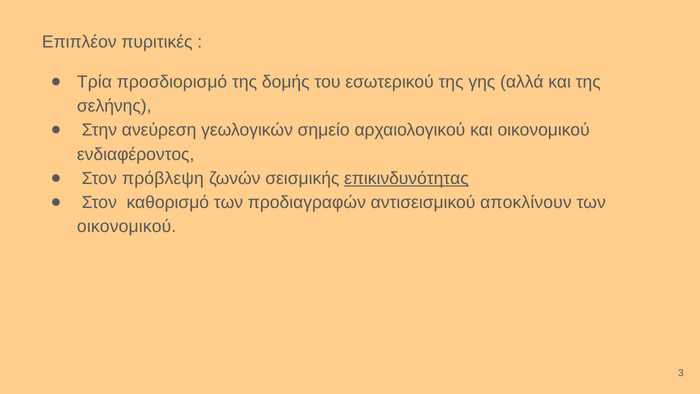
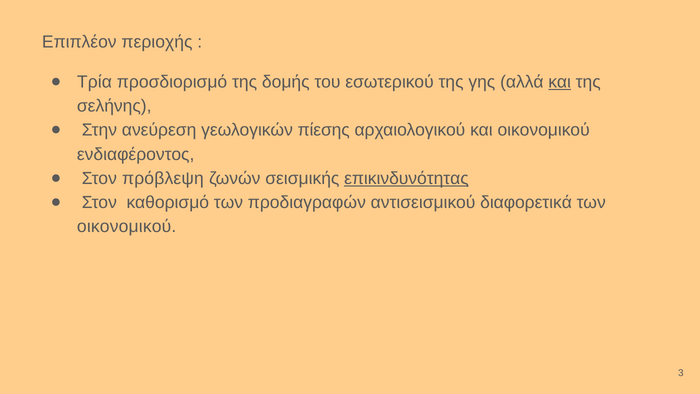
πυριτικές: πυριτικές -> περιοχής
και at (560, 82) underline: none -> present
σημείο: σημείο -> πίεσης
αποκλίνουν: αποκλίνουν -> διαφορετικά
